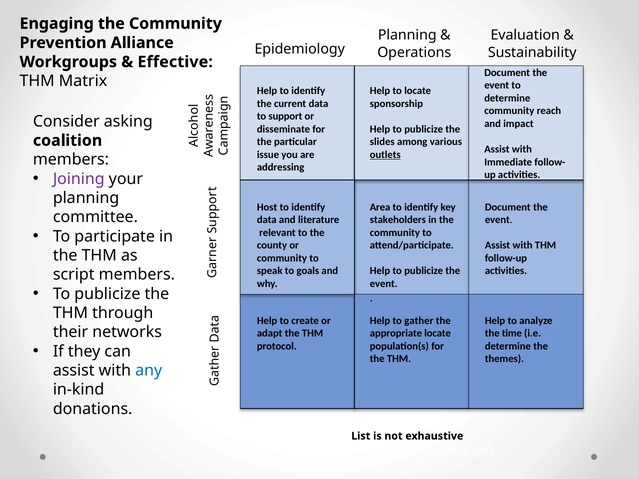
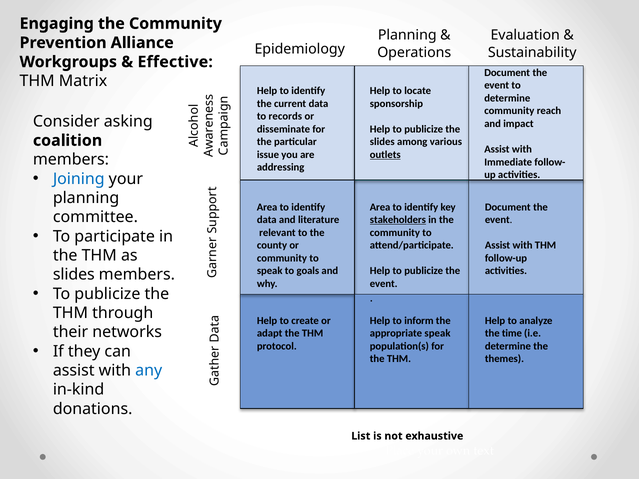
support: support -> records
Joining colour: purple -> blue
Host at (267, 207): Host -> Area
stakeholders underline: none -> present
script at (74, 275): script -> slides
gather: gather -> inform
appropriate locate: locate -> speak
